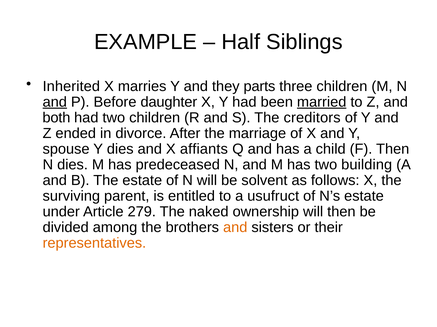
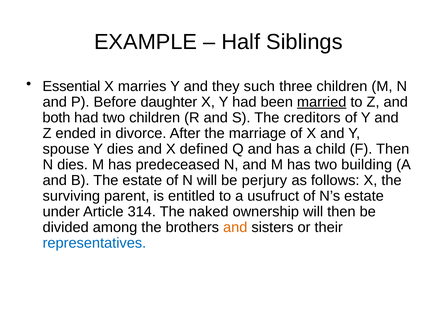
Inherited: Inherited -> Essential
parts: parts -> such
and at (55, 102) underline: present -> none
affiants: affiants -> defined
solvent: solvent -> perjury
279: 279 -> 314
representatives colour: orange -> blue
